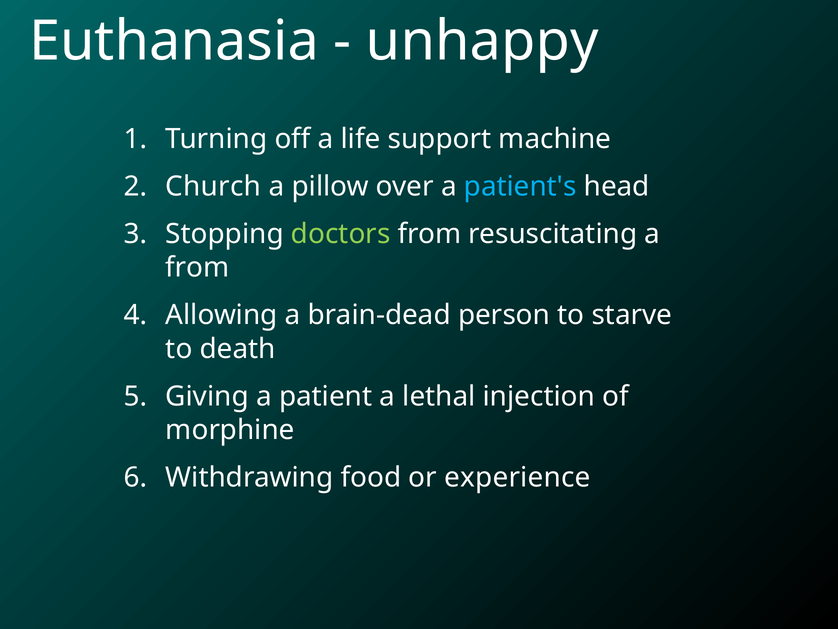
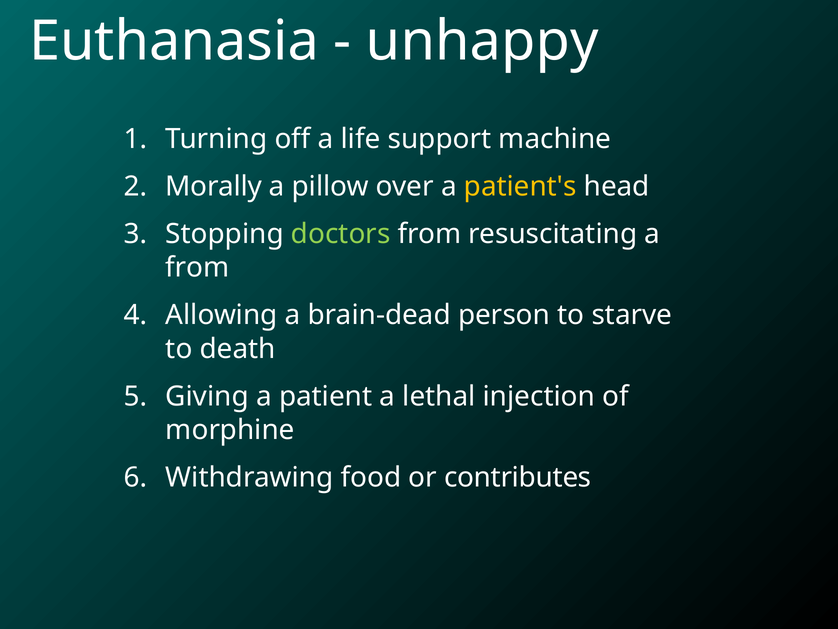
Church: Church -> Morally
patient's colour: light blue -> yellow
experience: experience -> contributes
